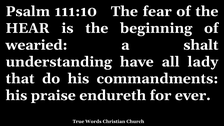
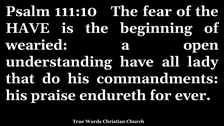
HEAR at (28, 28): HEAR -> HAVE
shalt: shalt -> open
